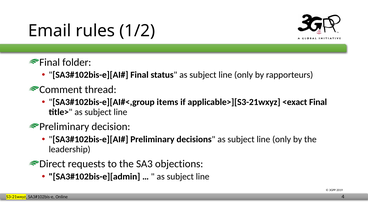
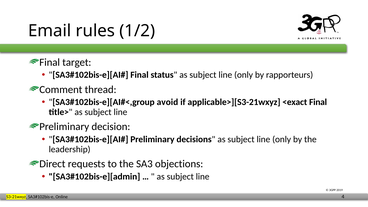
folder: folder -> target
items: items -> avoid
